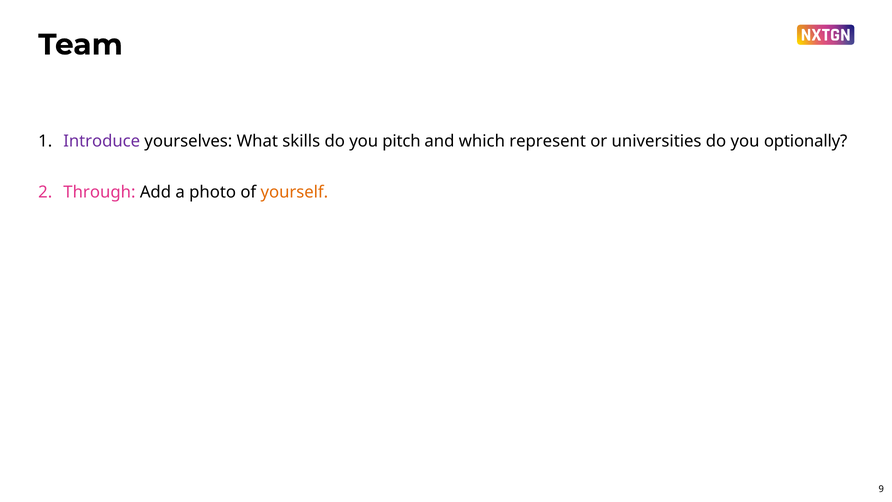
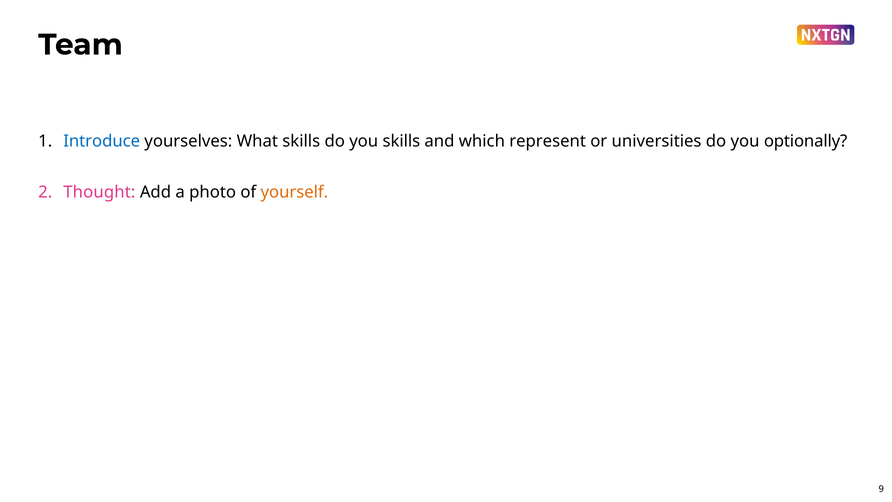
Introduce colour: purple -> blue
you pitch: pitch -> skills
Through: Through -> Thought
